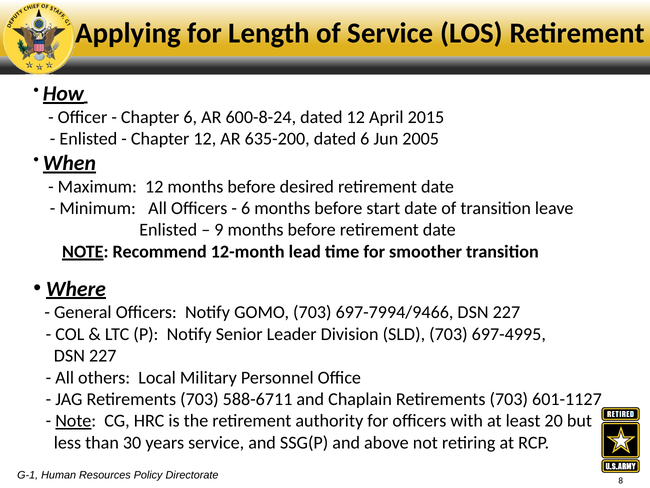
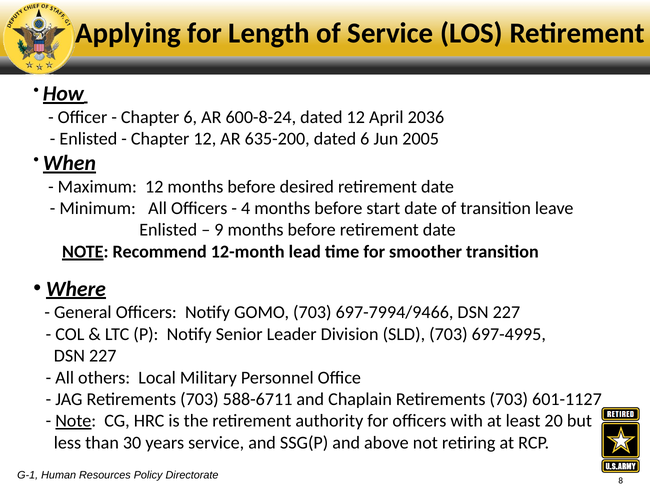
2015: 2015 -> 2036
6 at (246, 208): 6 -> 4
